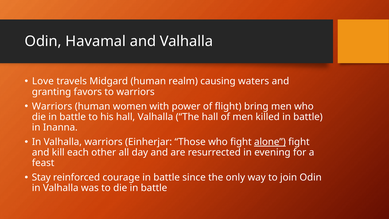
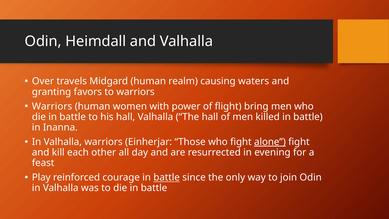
Havamal: Havamal -> Heimdall
Love: Love -> Over
Stay: Stay -> Play
battle at (167, 177) underline: none -> present
